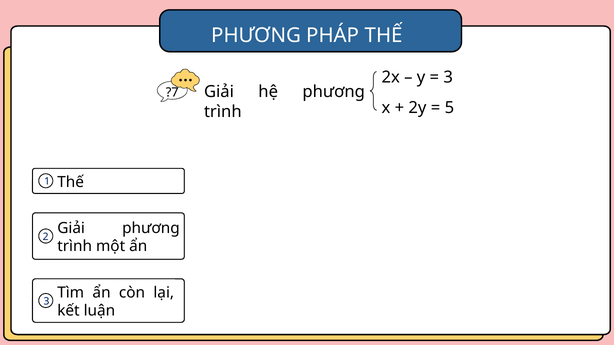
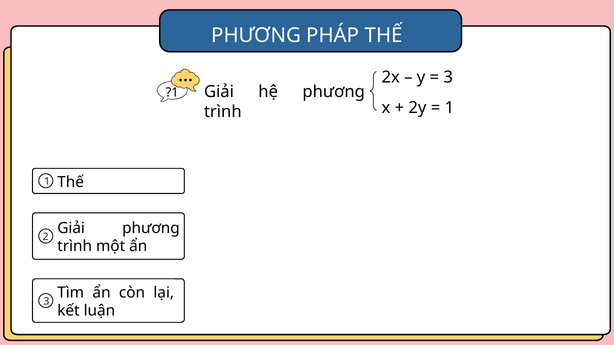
?7: ?7 -> ?1
5 at (449, 108): 5 -> 1
